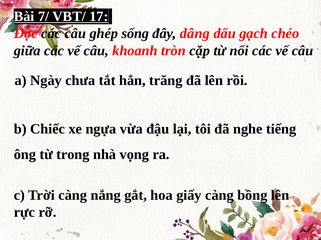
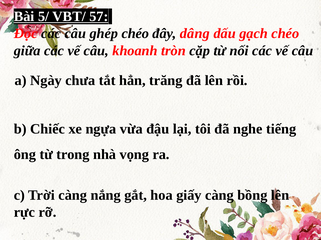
7/: 7/ -> 5/
17: 17 -> 57
ghép sống: sống -> chéo
